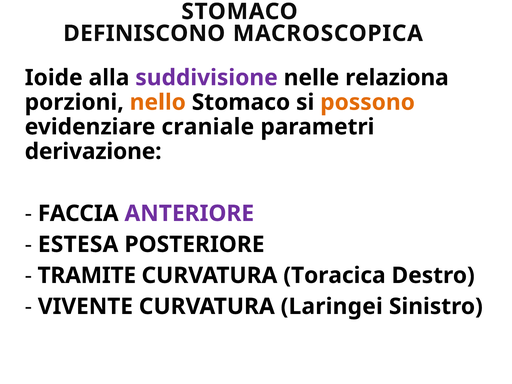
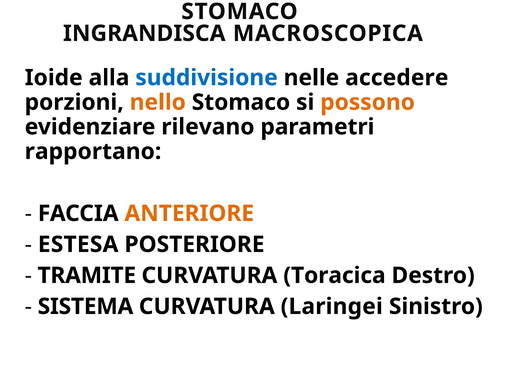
DEFINISCONO: DEFINISCONO -> INGRANDISCA
suddivisione colour: purple -> blue
relaziona: relaziona -> accedere
craniale: craniale -> rilevano
derivazione: derivazione -> rapportano
ANTERIORE colour: purple -> orange
VIVENTE: VIVENTE -> SISTEMA
